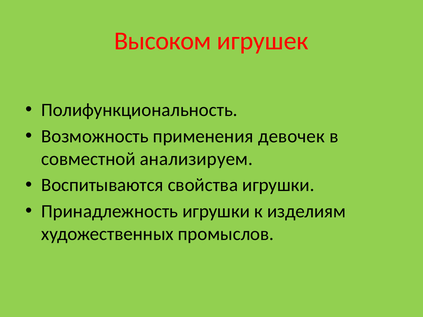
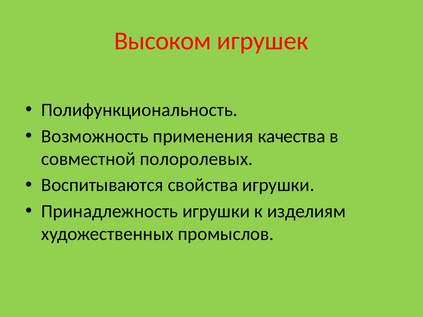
девочек: девочек -> качества
анализируем: анализируем -> полоролевых
